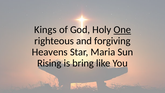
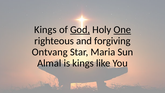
God underline: none -> present
Heavens: Heavens -> Ontvang
Rising: Rising -> Almal
is bring: bring -> kings
